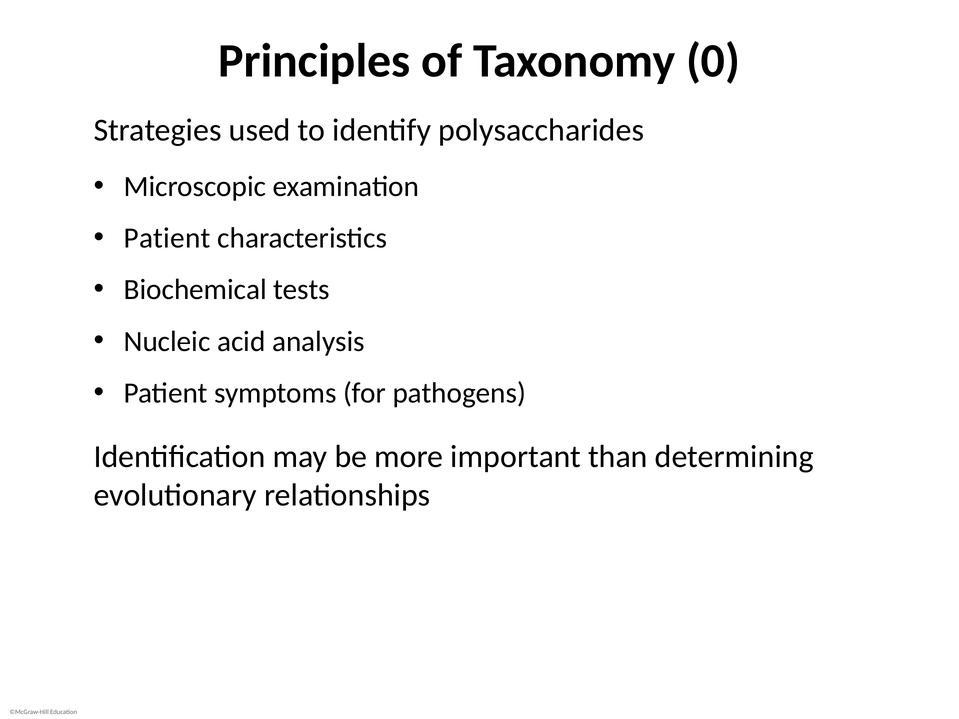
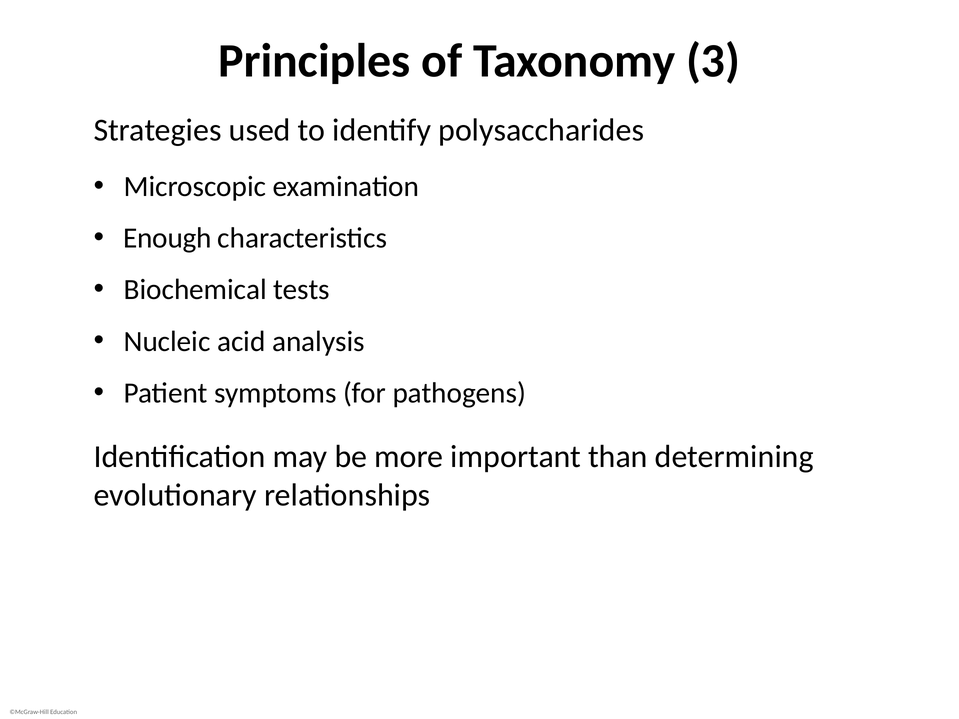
0: 0 -> 3
Patient at (167, 238): Patient -> Enough
